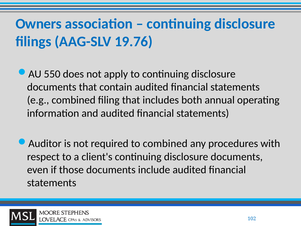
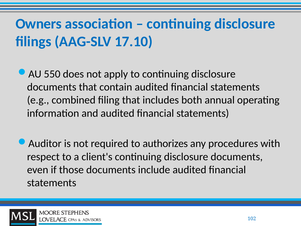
19.76: 19.76 -> 17.10
to combined: combined -> authorizes
